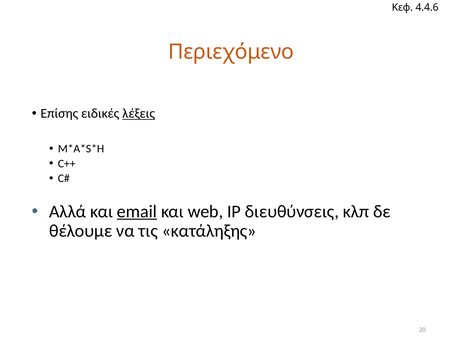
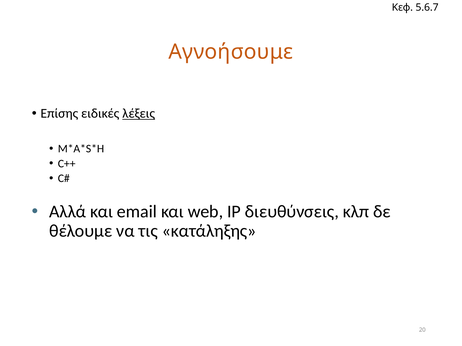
4.4.6: 4.4.6 -> 5.6.7
Περιεχόμενο: Περιεχόμενο -> Αγνοήσουμε
email underline: present -> none
